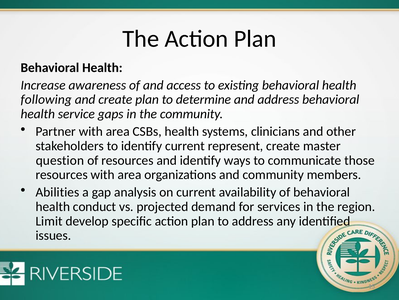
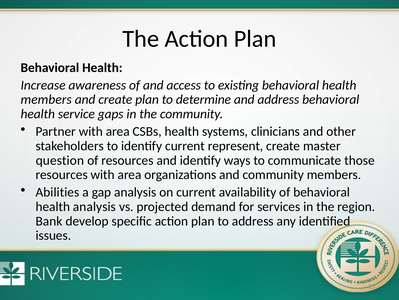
following at (46, 99): following -> members
health conduct: conduct -> analysis
Limit: Limit -> Bank
